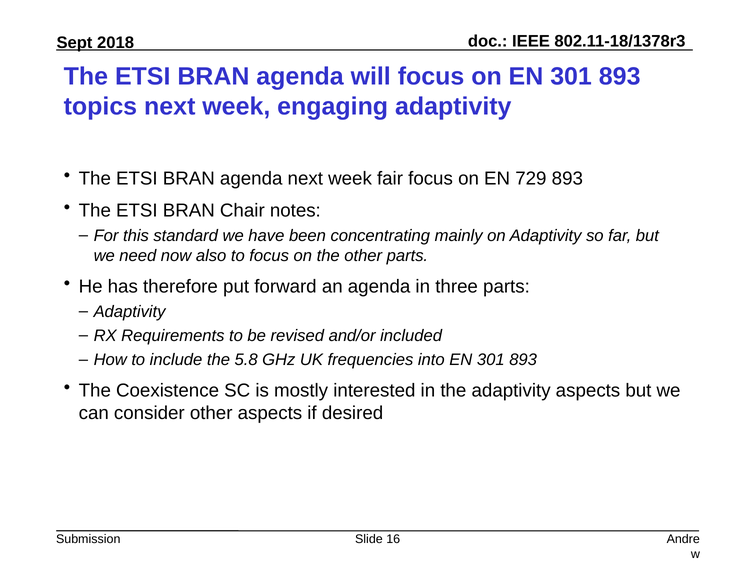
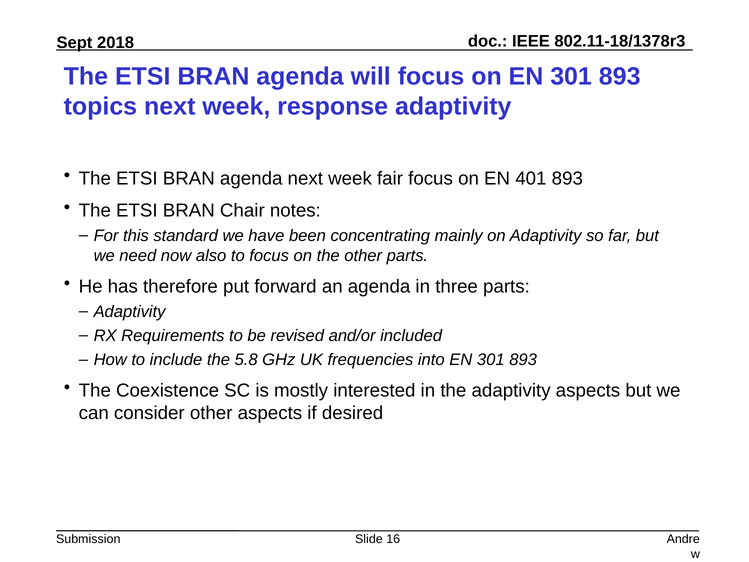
engaging: engaging -> response
729: 729 -> 401
